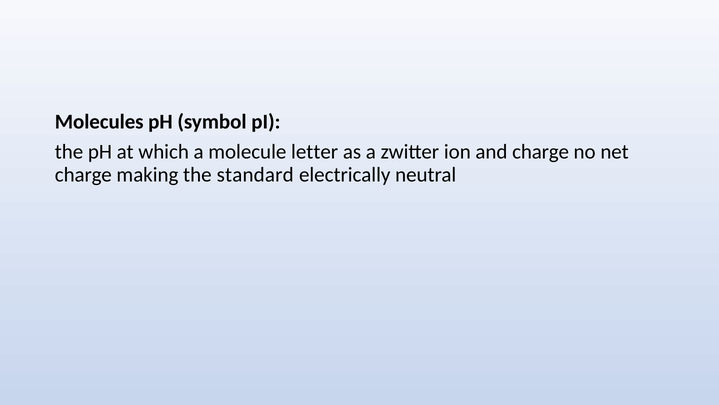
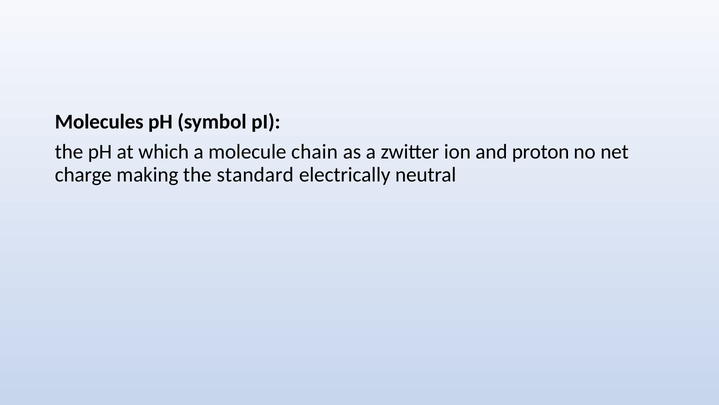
letter: letter -> chain
and charge: charge -> proton
